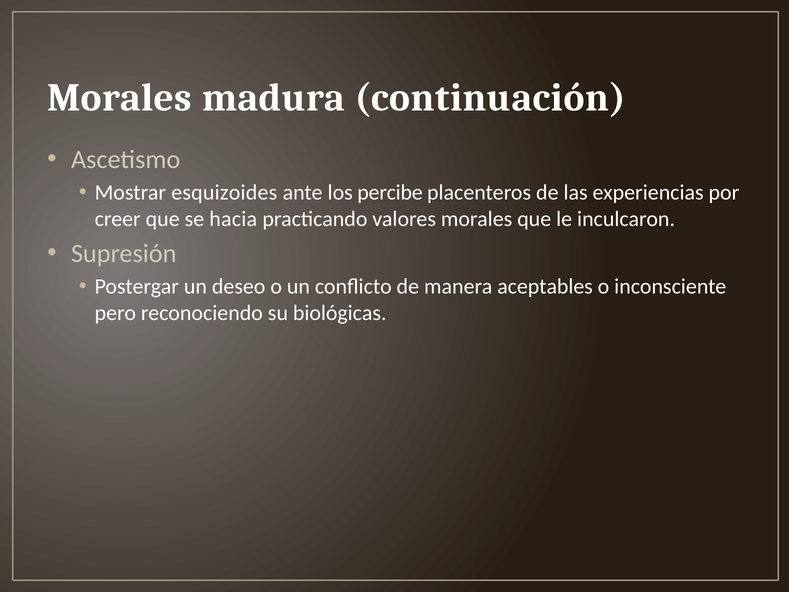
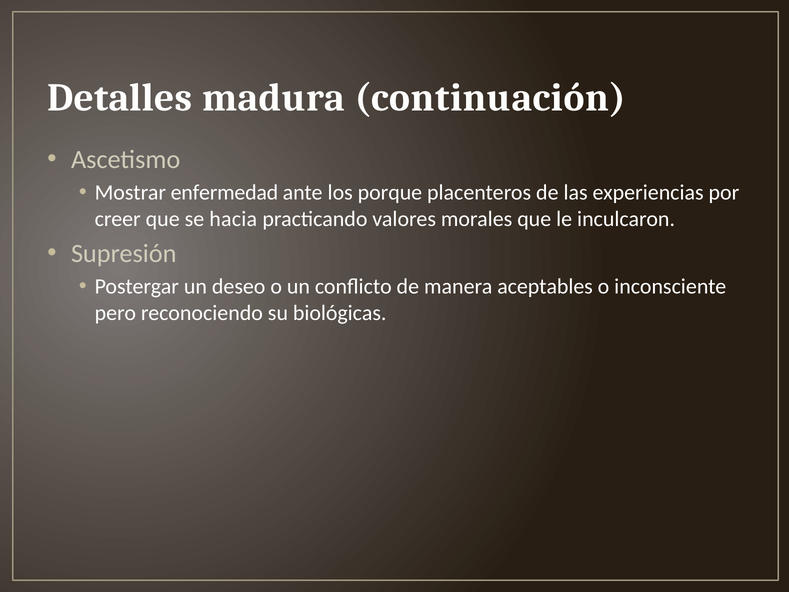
Morales at (120, 97): Morales -> Detalles
esquizoides: esquizoides -> enfermedad
percibe: percibe -> porque
